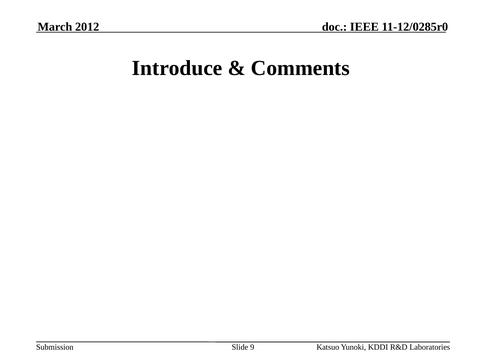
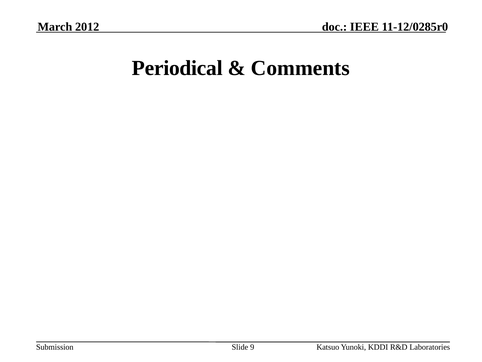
Introduce: Introduce -> Periodical
